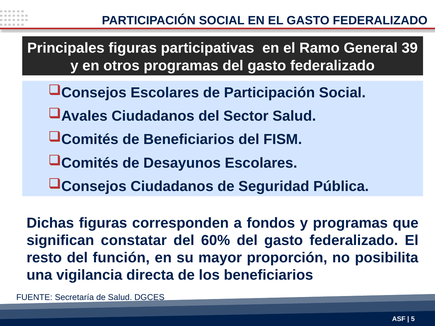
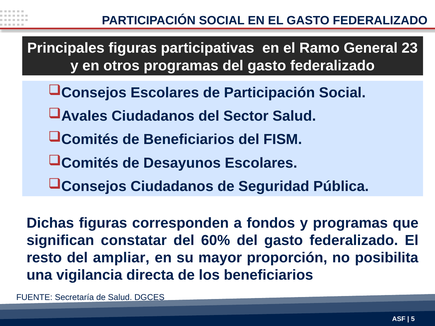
39: 39 -> 23
función: función -> ampliar
